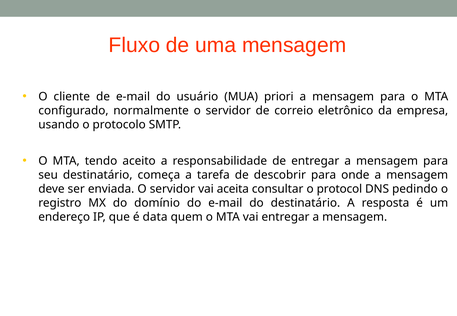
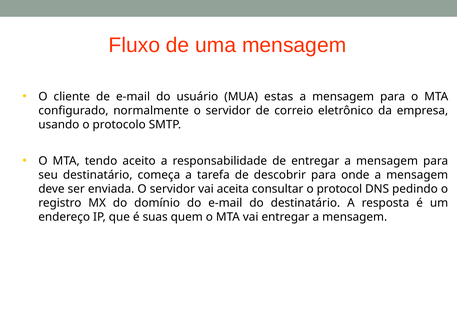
priori: priori -> estas
data: data -> suas
